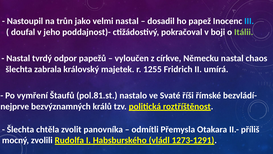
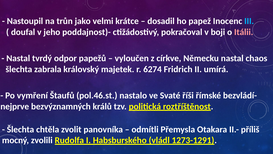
velmi nastal: nastal -> krátce
Itálii colour: light green -> pink
1255: 1255 -> 6274
pol.81.st: pol.81.st -> pol.46.st
